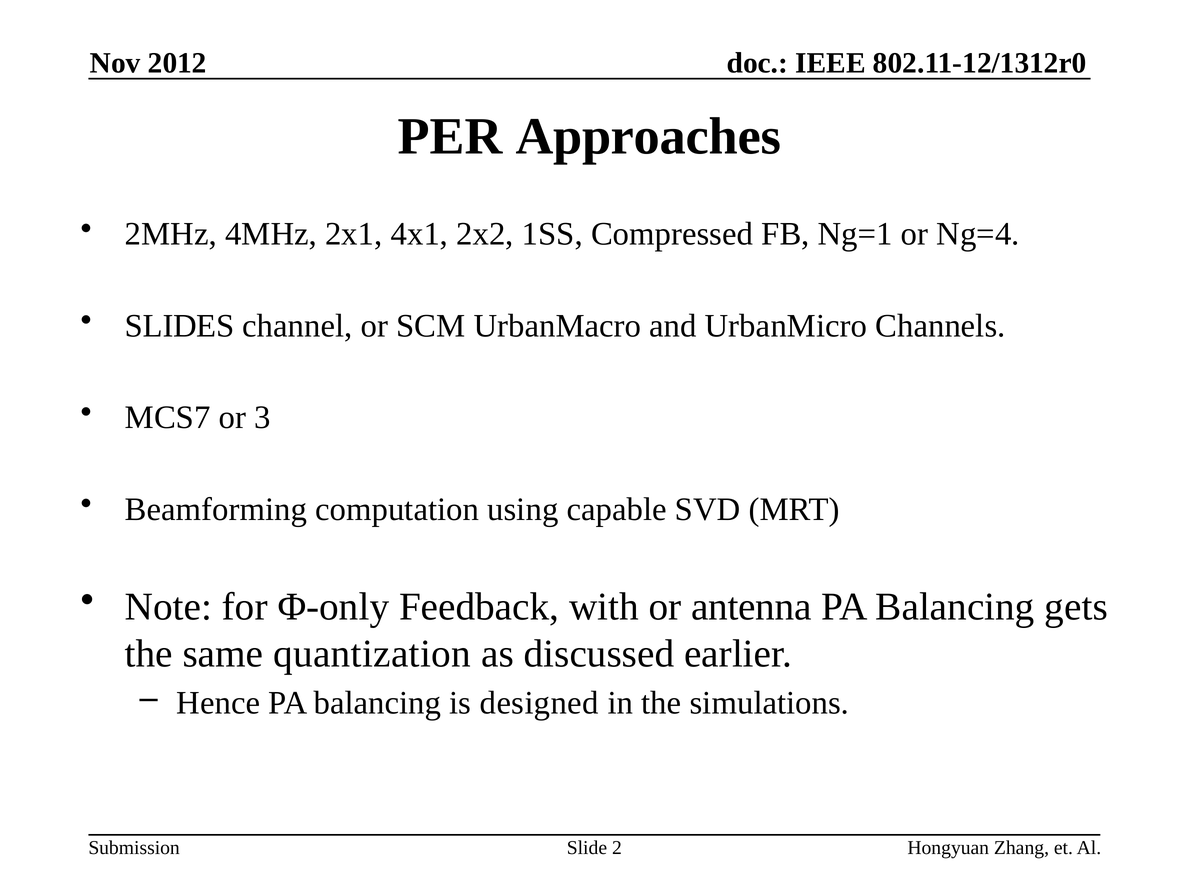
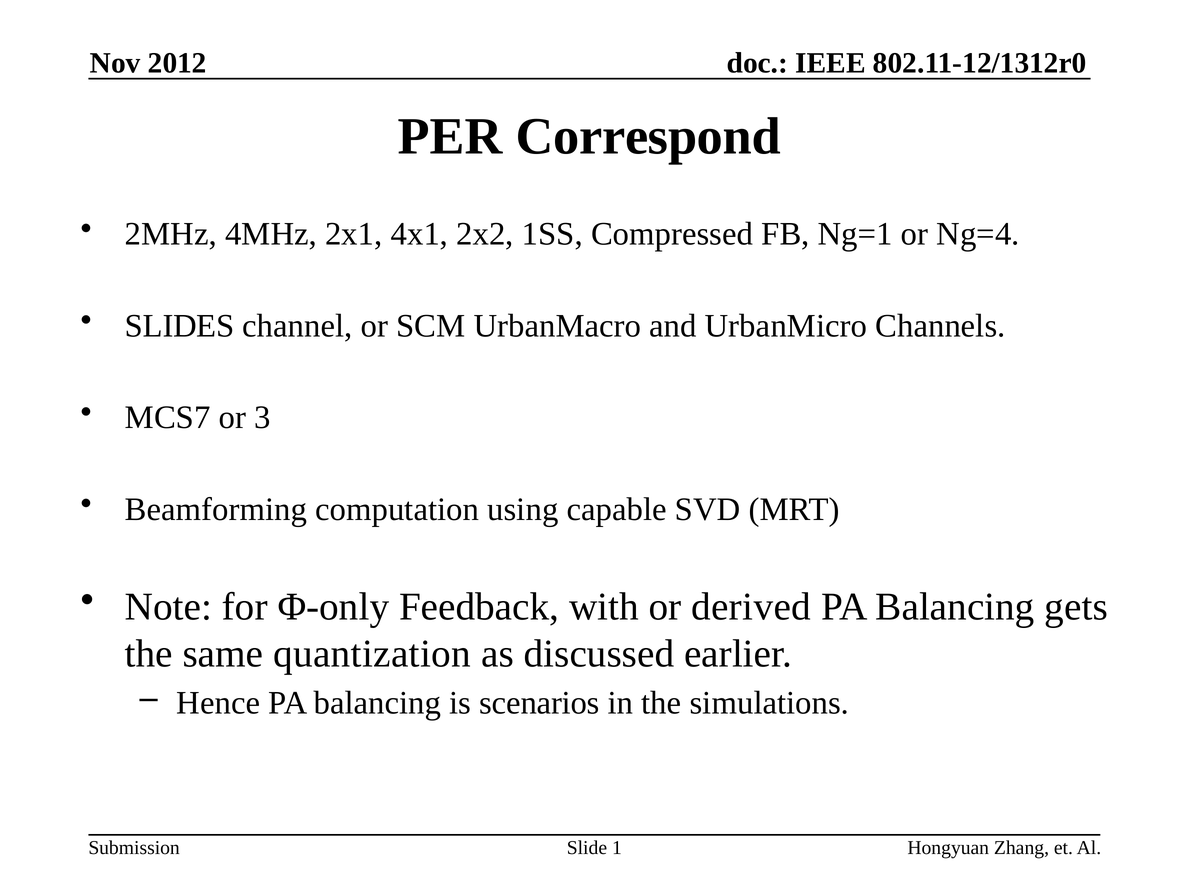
Approaches: Approaches -> Correspond
antenna: antenna -> derived
designed: designed -> scenarios
2: 2 -> 1
